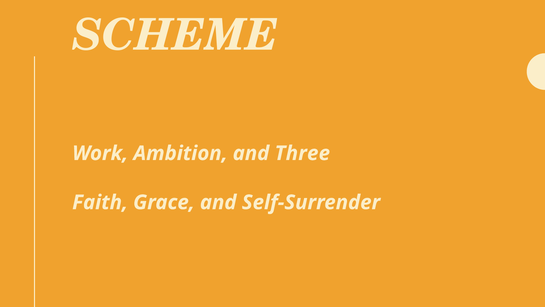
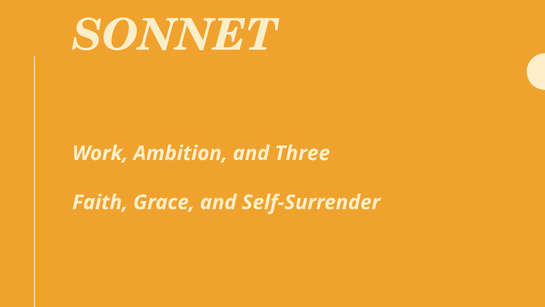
SCHEME: SCHEME -> SONNET
